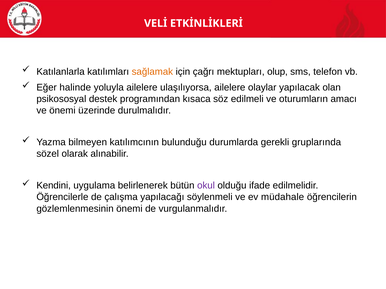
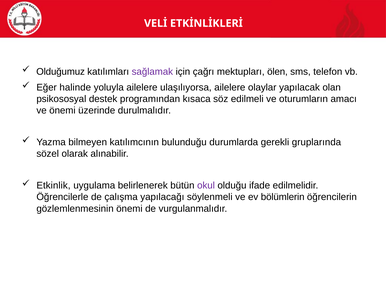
Katılanlarla: Katılanlarla -> Olduğumuz
sağlamak colour: orange -> purple
olup: olup -> ölen
Kendini: Kendini -> Etkinlik
müdahale: müdahale -> bölümlerin
